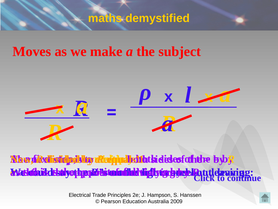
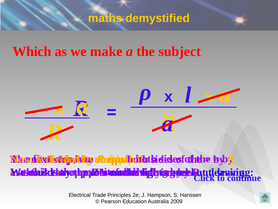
Moves: Moves -> Which
